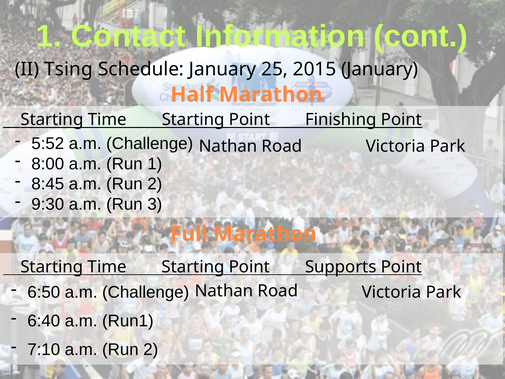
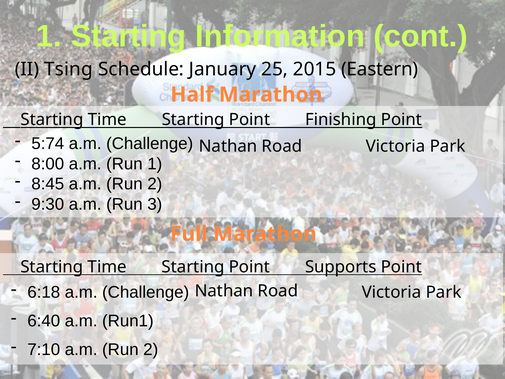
1 Contact: Contact -> Starting
2015 January: January -> Eastern
5:52: 5:52 -> 5:74
6:50: 6:50 -> 6:18
